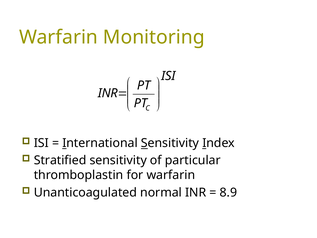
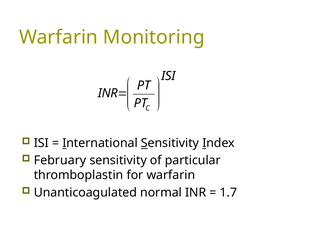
Stratified: Stratified -> February
8.9: 8.9 -> 1.7
